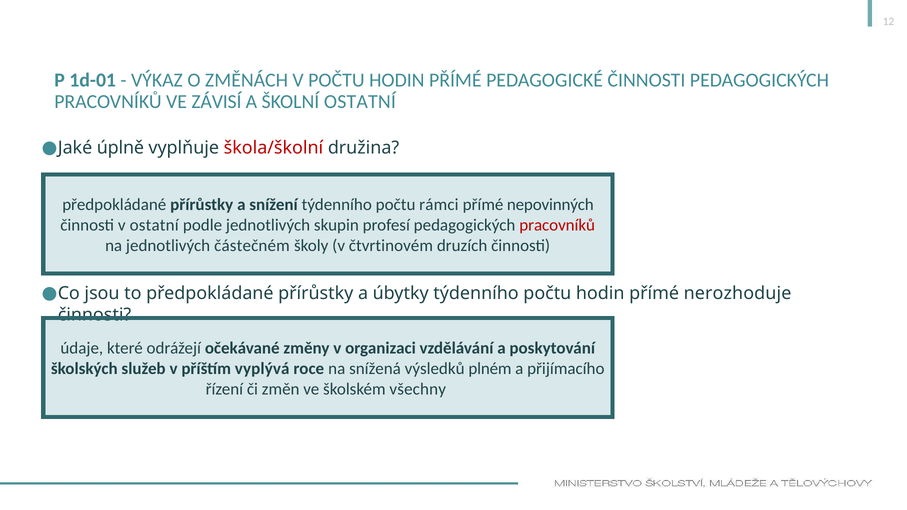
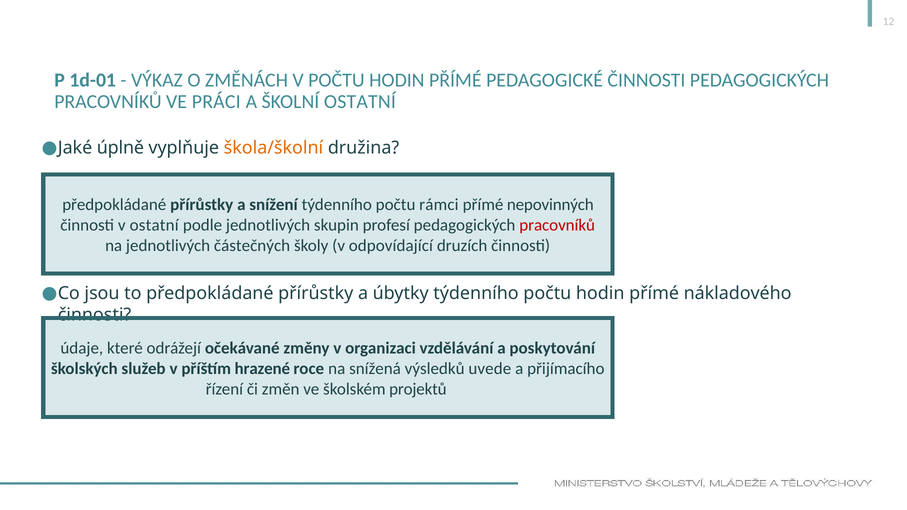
ZÁVISÍ: ZÁVISÍ -> PRÁCI
škola/školní colour: red -> orange
částečném: částečném -> částečných
čtvrtinovém: čtvrtinovém -> odpovídající
nerozhoduje: nerozhoduje -> nákladového
vyplývá: vyplývá -> hrazené
plném: plném -> uvede
všechny: všechny -> projektů
